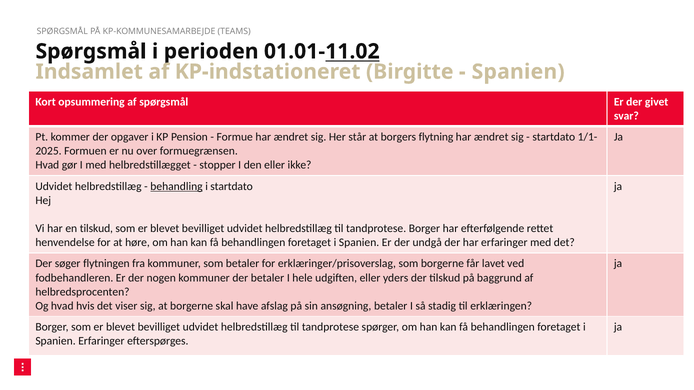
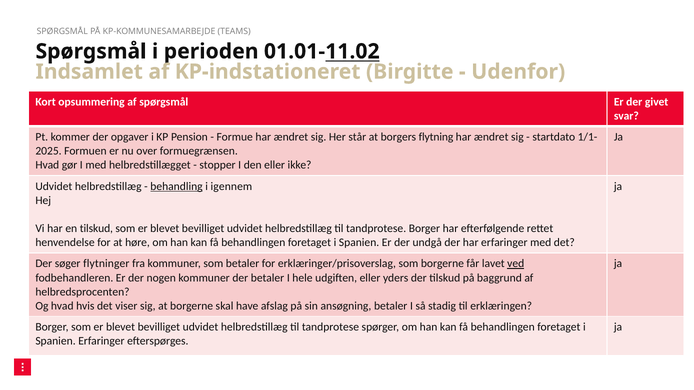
Spanien at (518, 72): Spanien -> Udenfor
i startdato: startdato -> igennem
flytningen: flytningen -> flytninger
ved underline: none -> present
